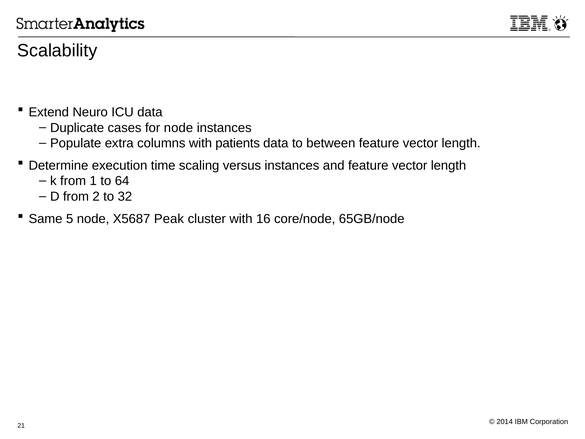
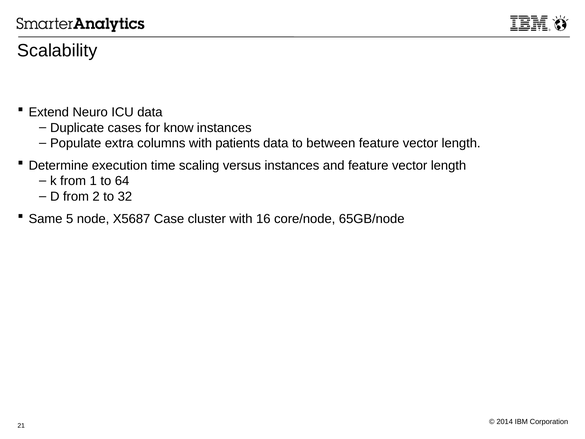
for node: node -> know
Peak: Peak -> Case
